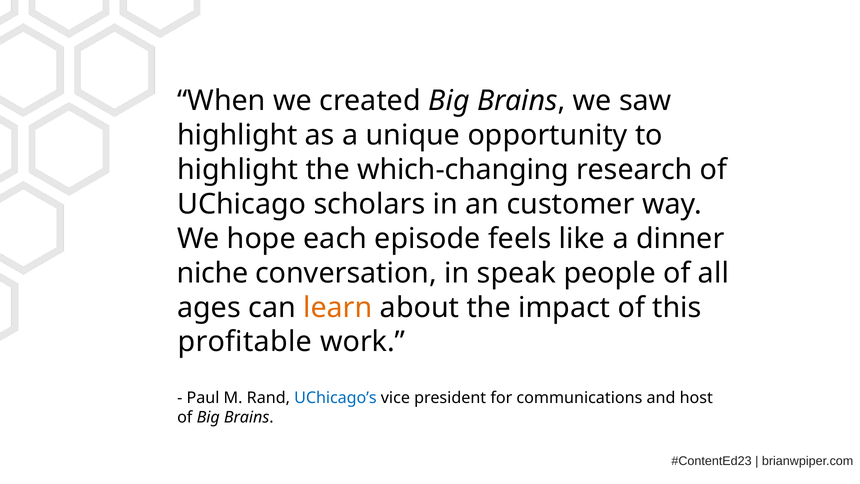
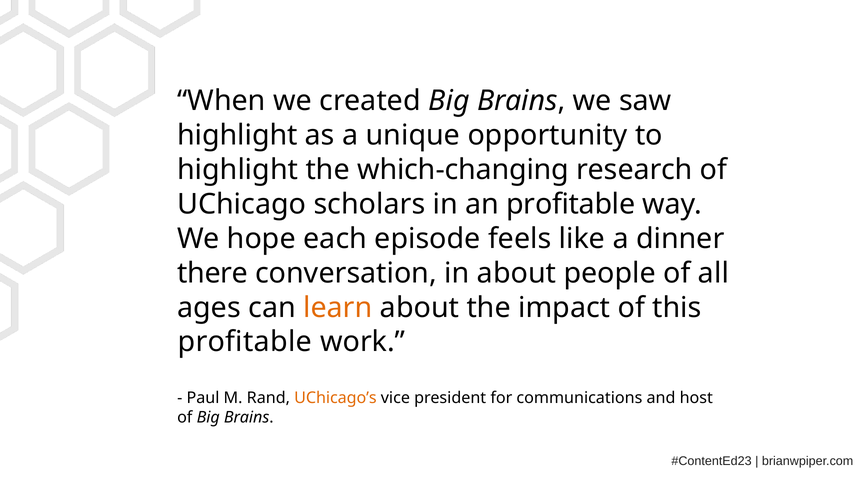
an customer: customer -> profitable
niche: niche -> there
in speak: speak -> about
UChicago’s colour: blue -> orange
